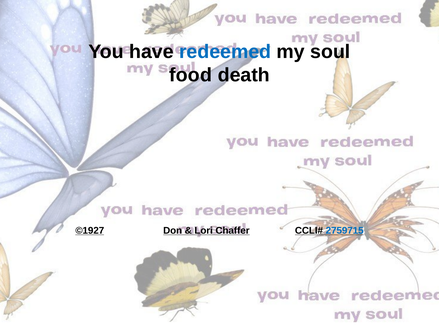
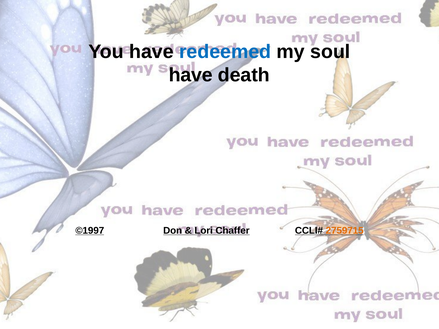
food at (191, 75): food -> have
©1927: ©1927 -> ©1997
2759715 colour: blue -> orange
